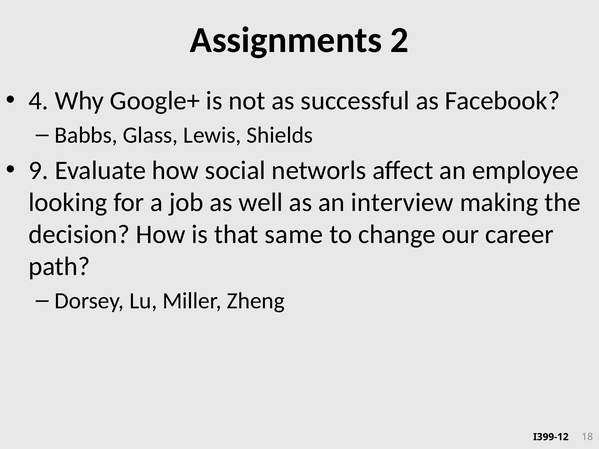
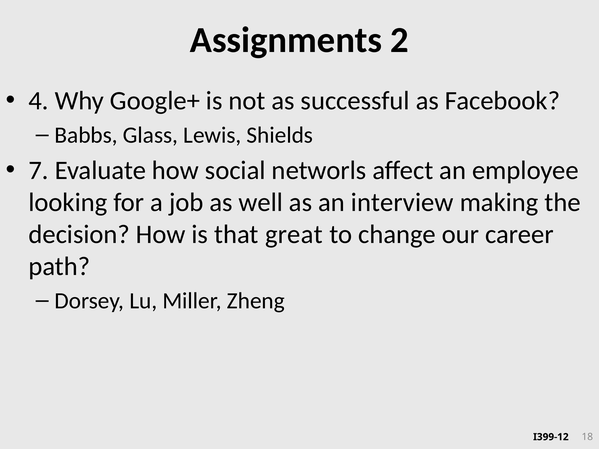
9: 9 -> 7
same: same -> great
